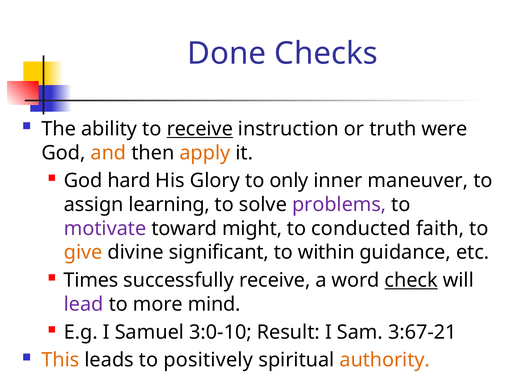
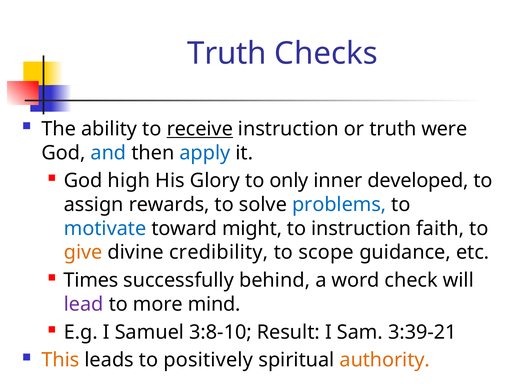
Done at (227, 53): Done -> Truth
and colour: orange -> blue
apply colour: orange -> blue
hard: hard -> high
maneuver: maneuver -> developed
learning: learning -> rewards
problems colour: purple -> blue
motivate colour: purple -> blue
to conducted: conducted -> instruction
significant: significant -> credibility
within: within -> scope
successfully receive: receive -> behind
check underline: present -> none
3:0-10: 3:0-10 -> 3:8-10
3:67-21: 3:67-21 -> 3:39-21
